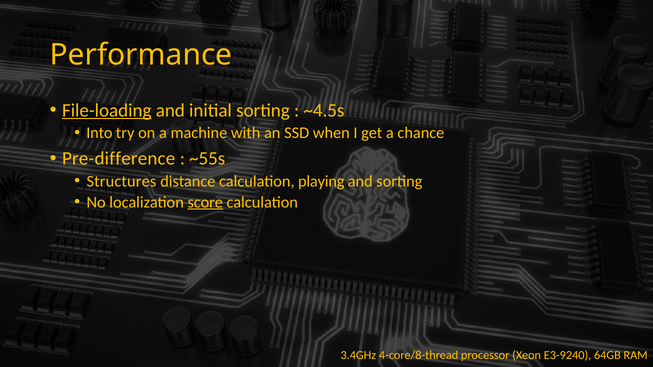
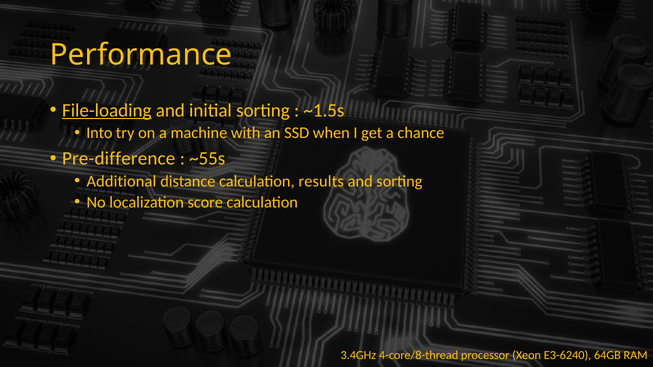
~4.5s: ~4.5s -> ~1.5s
Structures: Structures -> Additional
playing: playing -> results
score underline: present -> none
E3-9240: E3-9240 -> E3-6240
